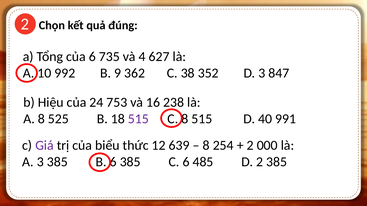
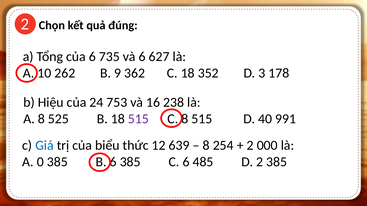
và 4: 4 -> 6
992: 992 -> 262
C 38: 38 -> 18
847: 847 -> 178
Giá colour: purple -> blue
A 3: 3 -> 0
